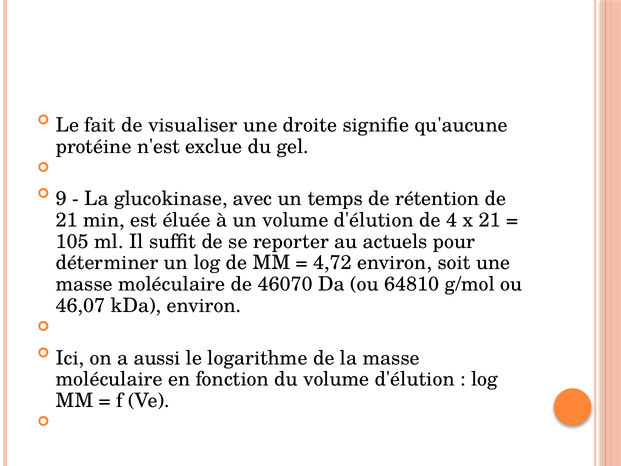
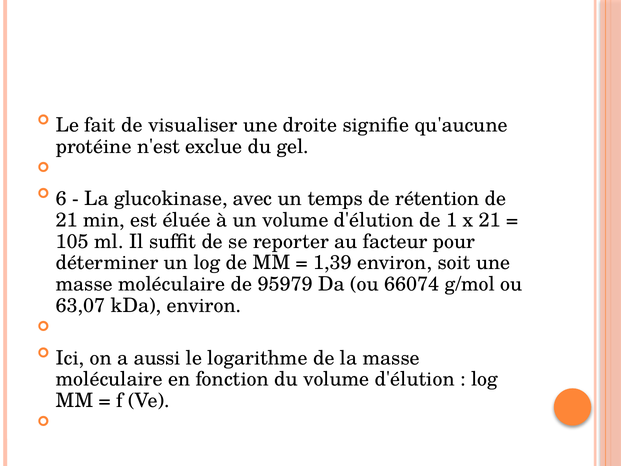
9: 9 -> 6
4: 4 -> 1
actuels: actuels -> facteur
4,72: 4,72 -> 1,39
46070: 46070 -> 95979
64810: 64810 -> 66074
46,07: 46,07 -> 63,07
